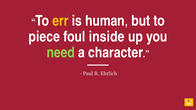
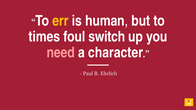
piece: piece -> times
inside: inside -> switch
need colour: light green -> pink
